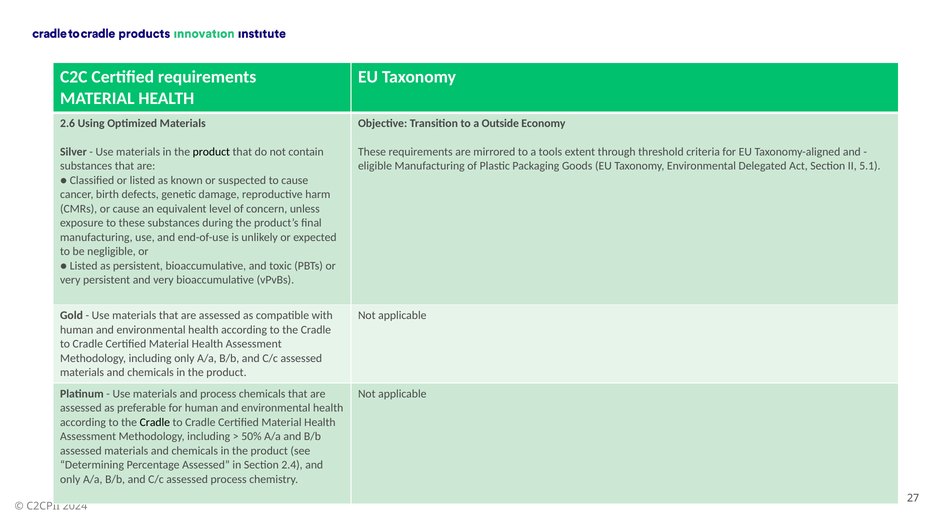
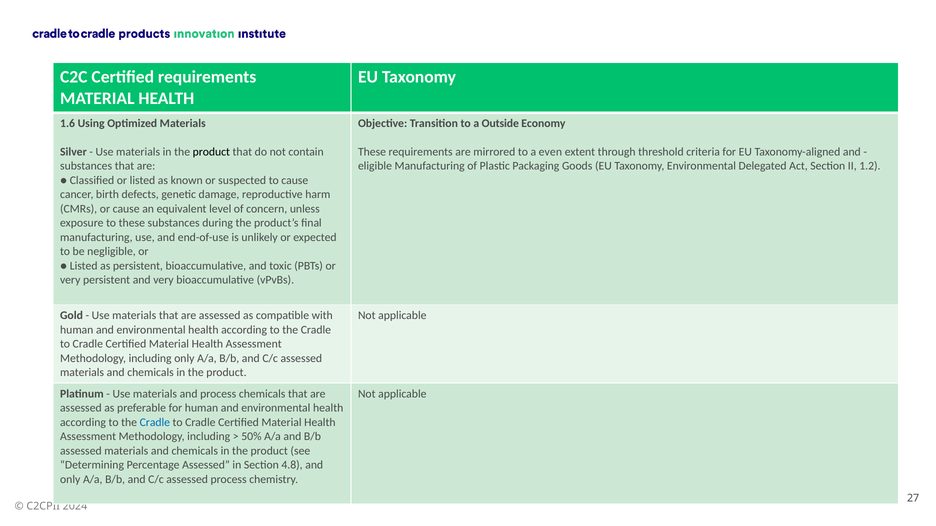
2.6: 2.6 -> 1.6
tools: tools -> even
5.1: 5.1 -> 1.2
Cradle at (155, 423) colour: black -> blue
2.4: 2.4 -> 4.8
